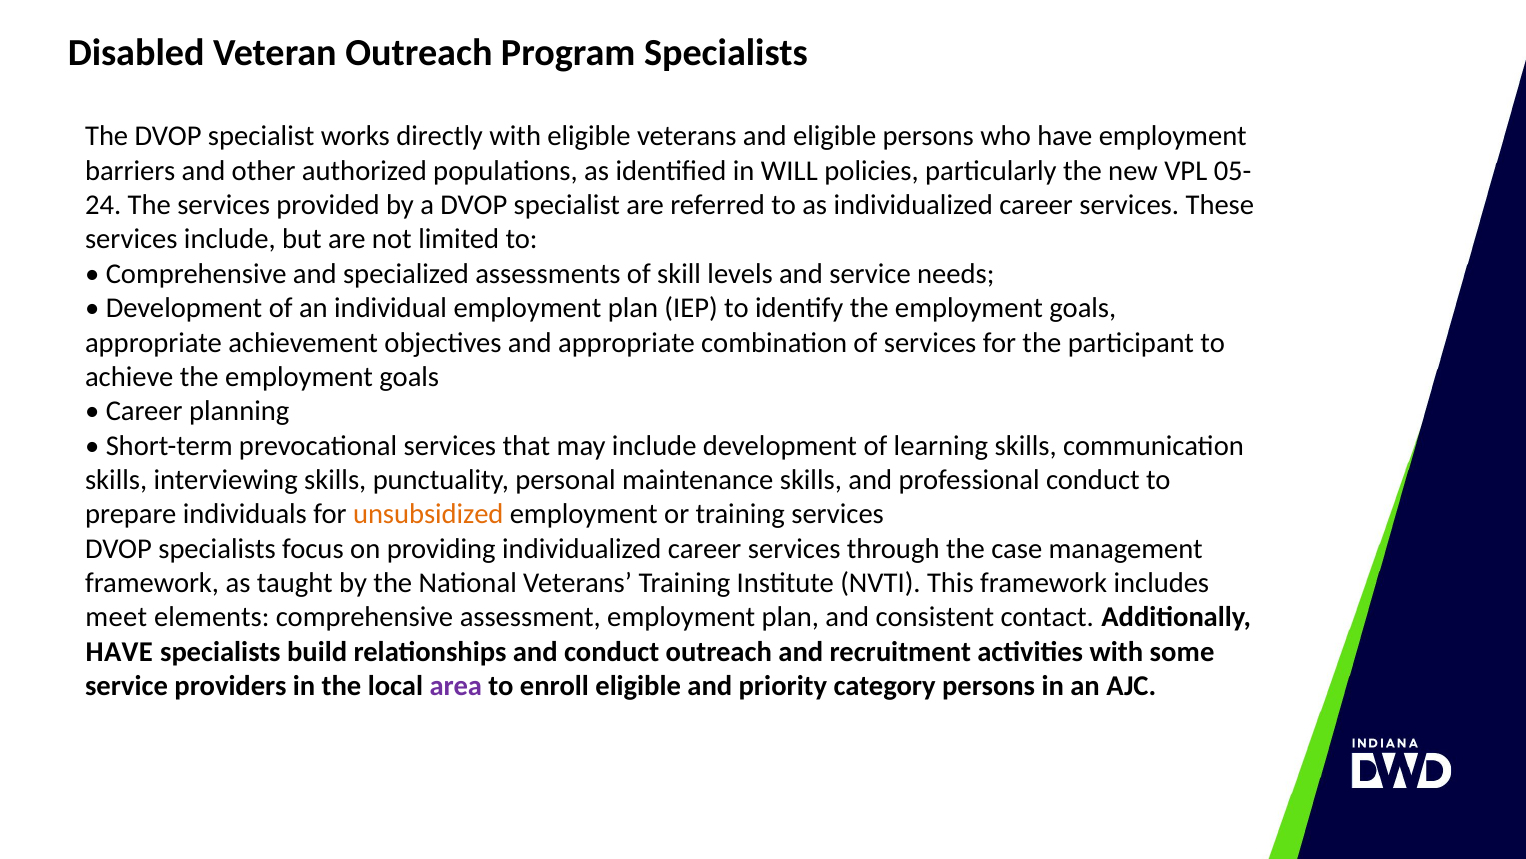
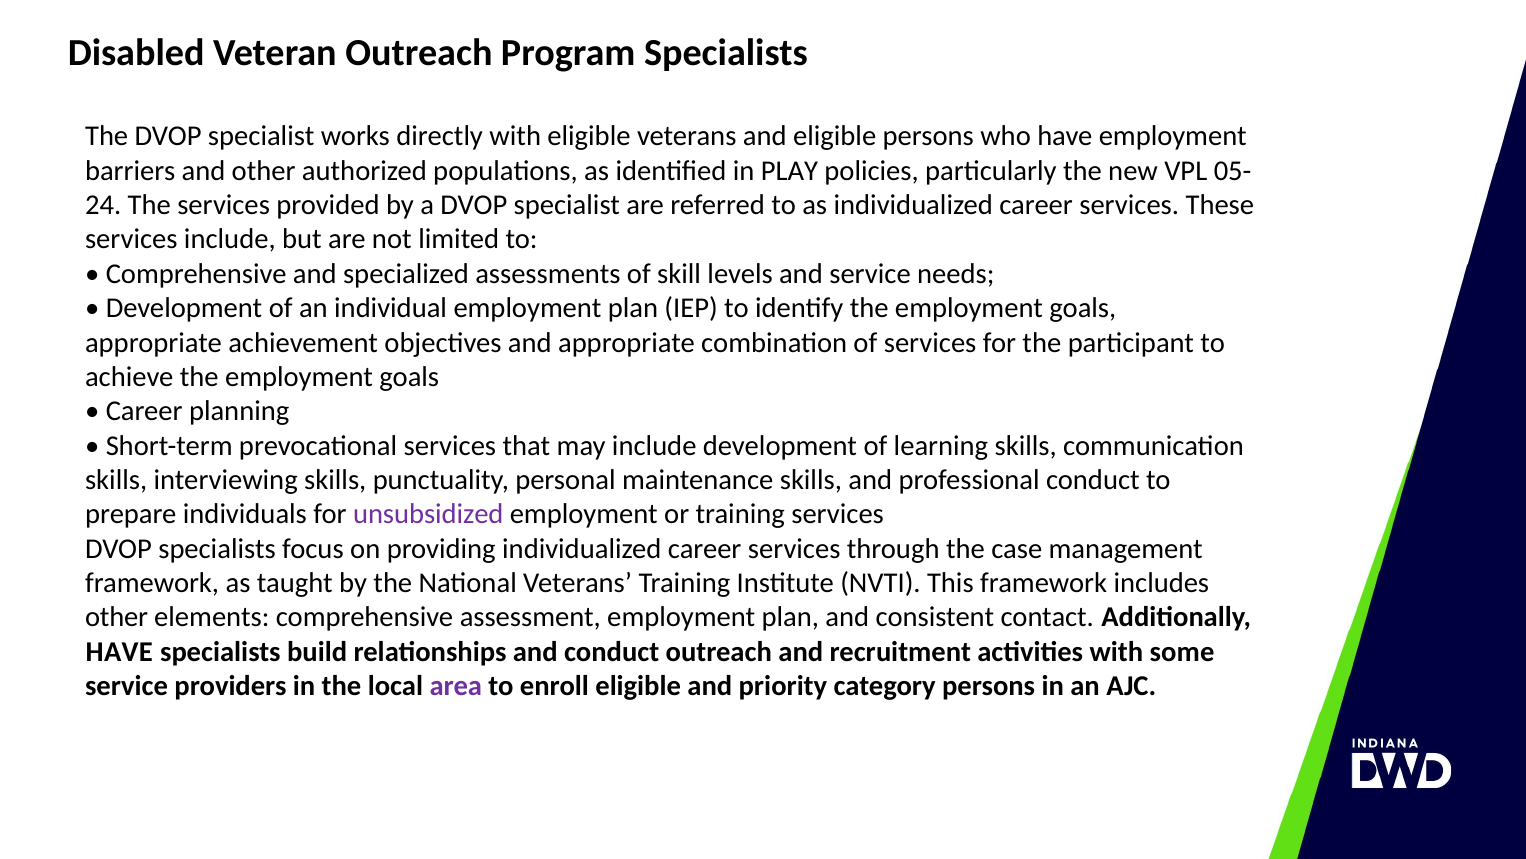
WILL: WILL -> PLAY
unsubsidized colour: orange -> purple
meet at (116, 617): meet -> other
